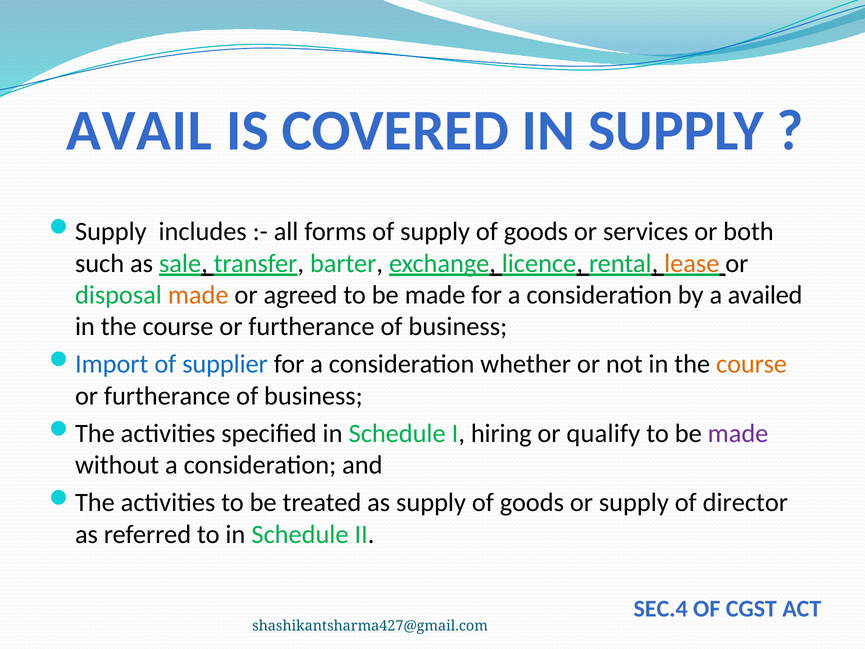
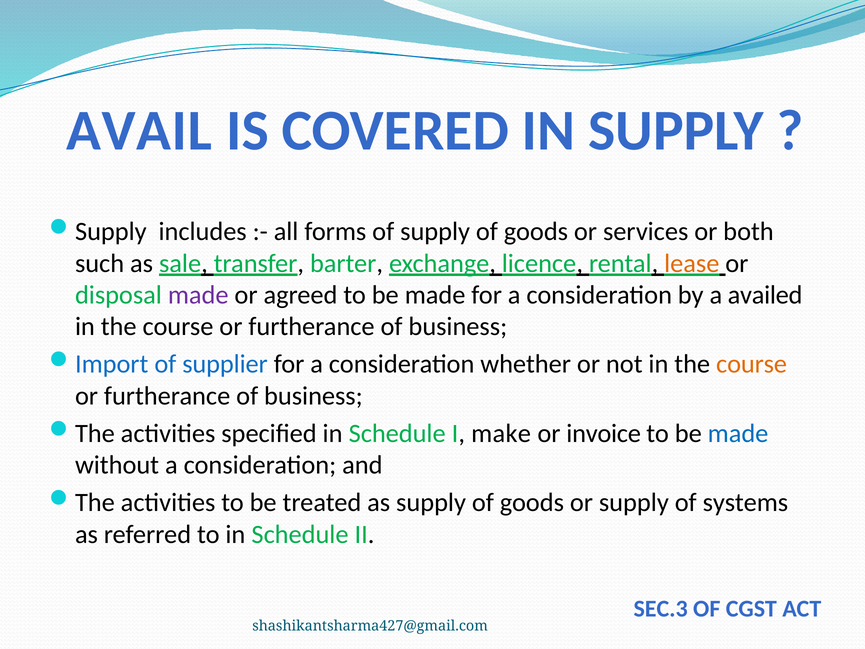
made at (198, 295) colour: orange -> purple
hiring: hiring -> make
qualify: qualify -> invoice
made at (738, 433) colour: purple -> blue
director: director -> systems
SEC.4: SEC.4 -> SEC.3
